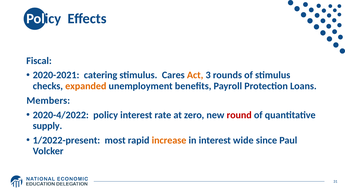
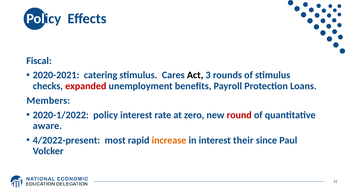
Act colour: orange -> black
expanded colour: orange -> red
2020-4/2022: 2020-4/2022 -> 2020-1/2022
supply: supply -> aware
1/2022-present: 1/2022-present -> 4/2022-present
wide: wide -> their
